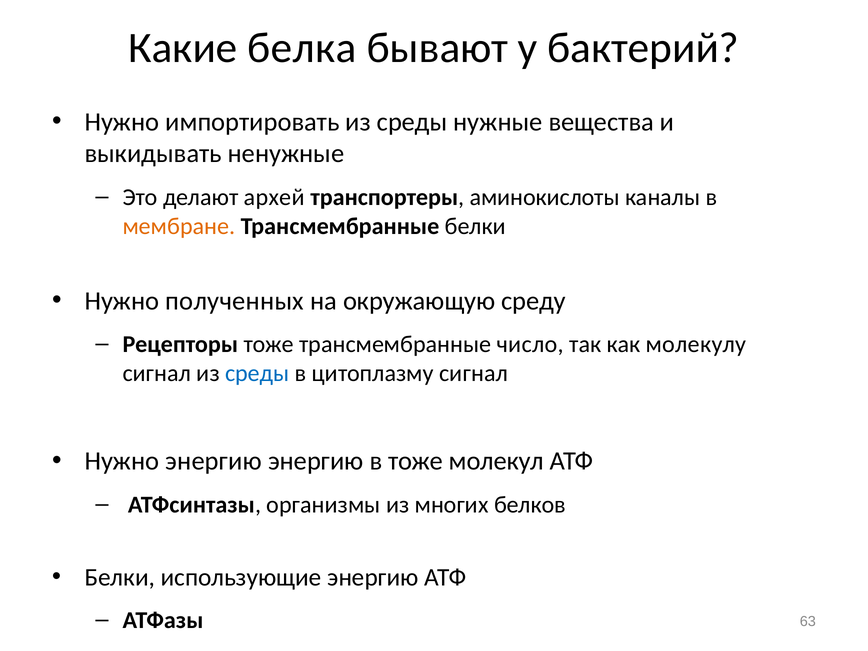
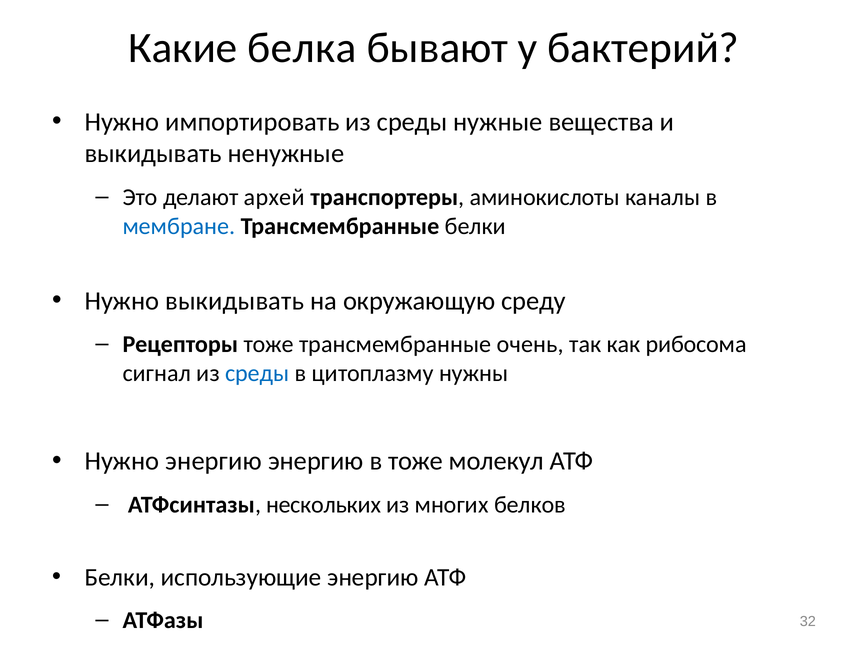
мембране colour: orange -> blue
Нужно полученных: полученных -> выкидывать
число: число -> очень
молекулу: молекулу -> рибосома
цитоплазму сигнал: сигнал -> нужны
организмы: организмы -> нескольких
63: 63 -> 32
